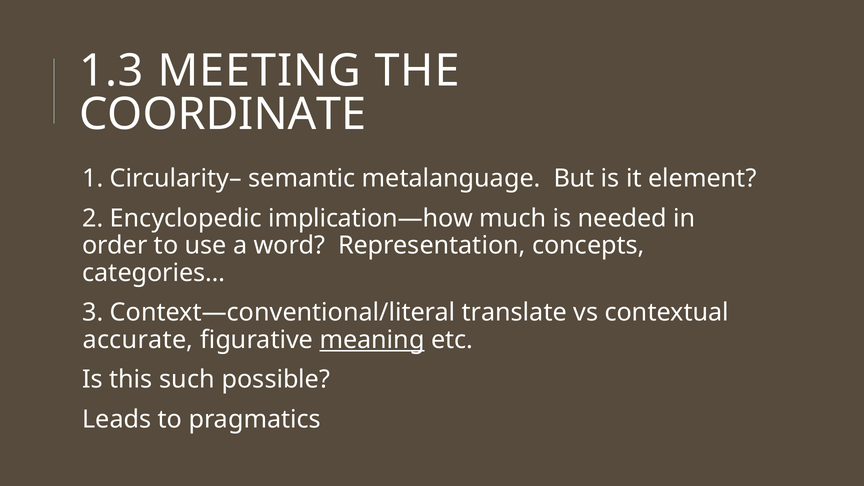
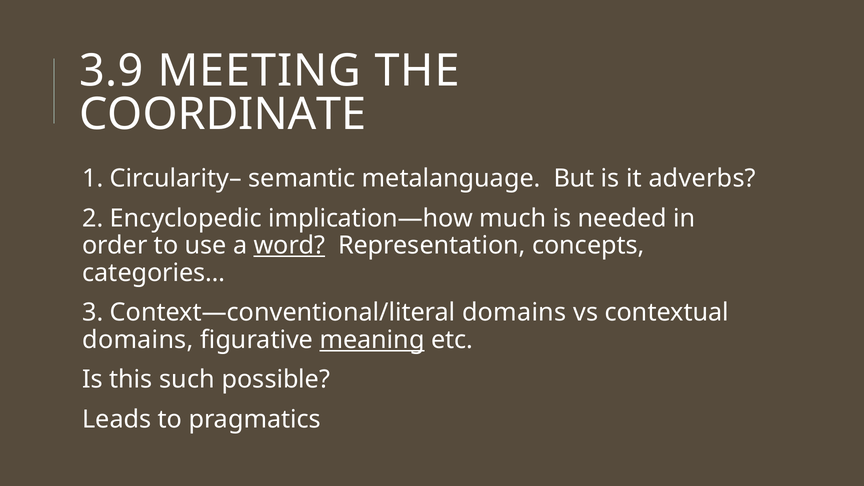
1.3: 1.3 -> 3.9
element: element -> adverbs
word underline: none -> present
Context—conventional/literal translate: translate -> domains
accurate at (138, 340): accurate -> domains
